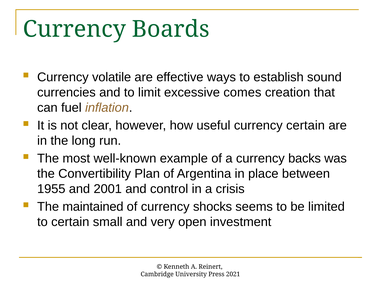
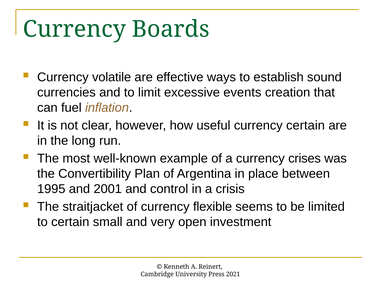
comes: comes -> events
backs: backs -> crises
1955: 1955 -> 1995
maintained: maintained -> straitjacket
shocks: shocks -> flexible
